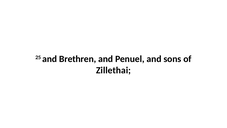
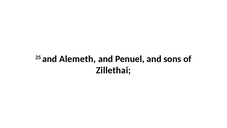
Brethren: Brethren -> Alemeth
